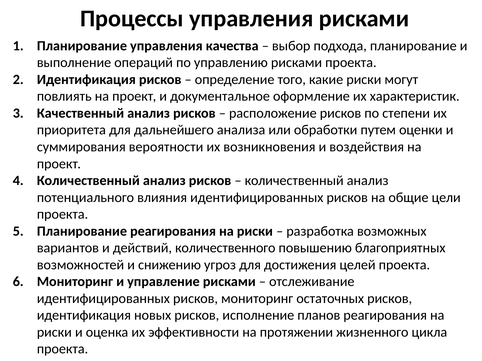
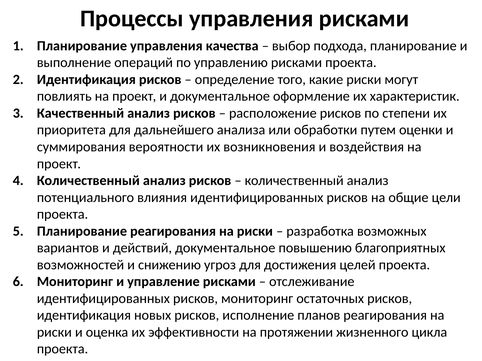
действий количественного: количественного -> документальное
